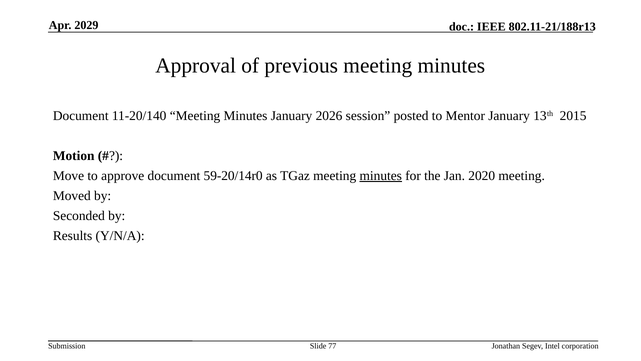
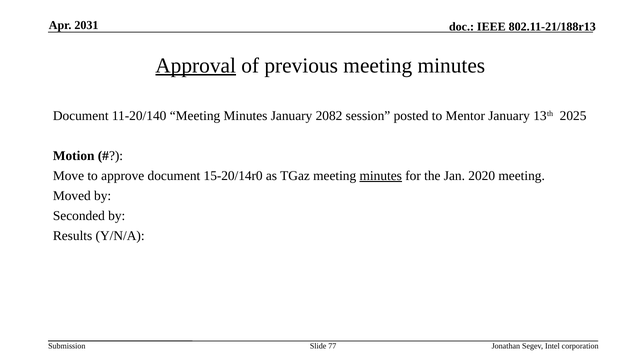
2029: 2029 -> 2031
Approval underline: none -> present
2026: 2026 -> 2082
2015: 2015 -> 2025
59-20/14r0: 59-20/14r0 -> 15-20/14r0
